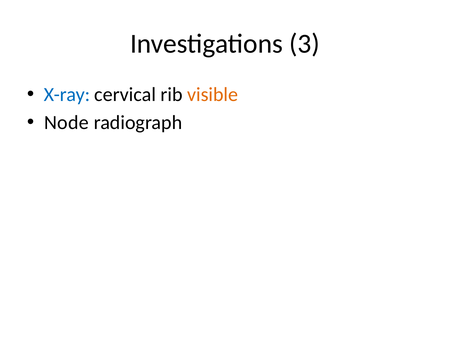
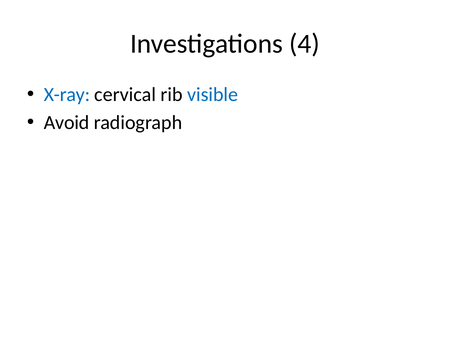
3: 3 -> 4
visible colour: orange -> blue
Node: Node -> Avoid
